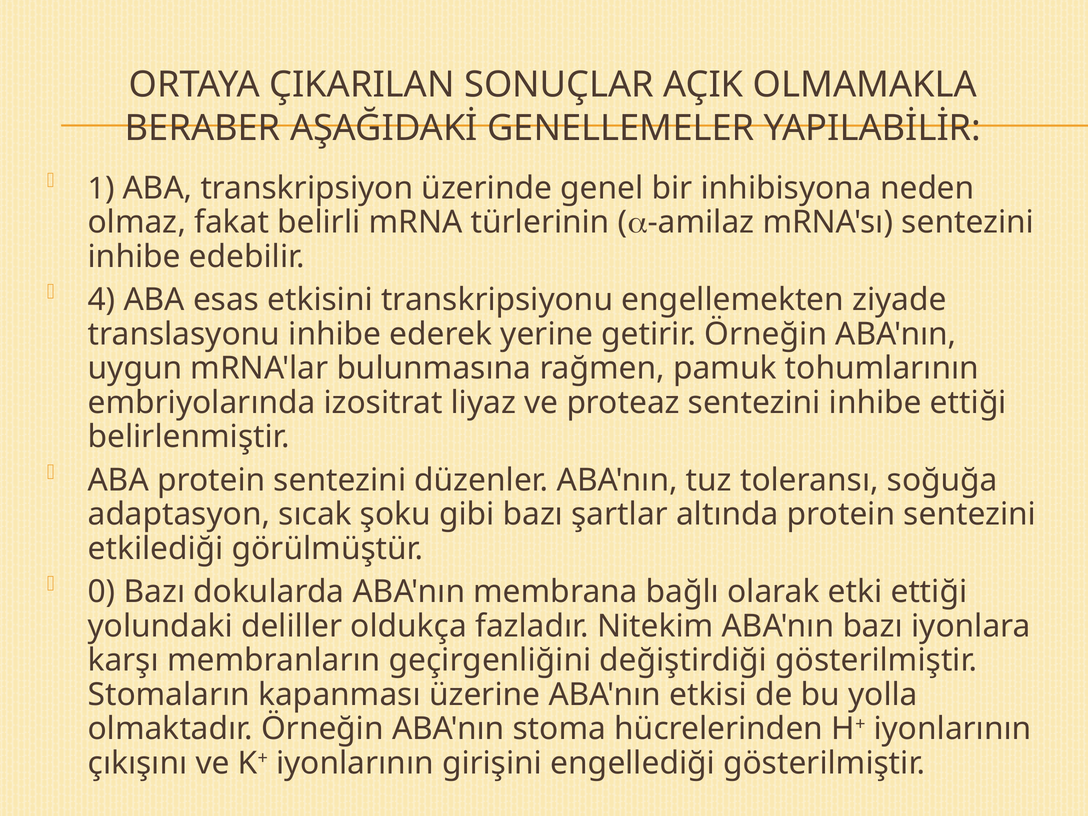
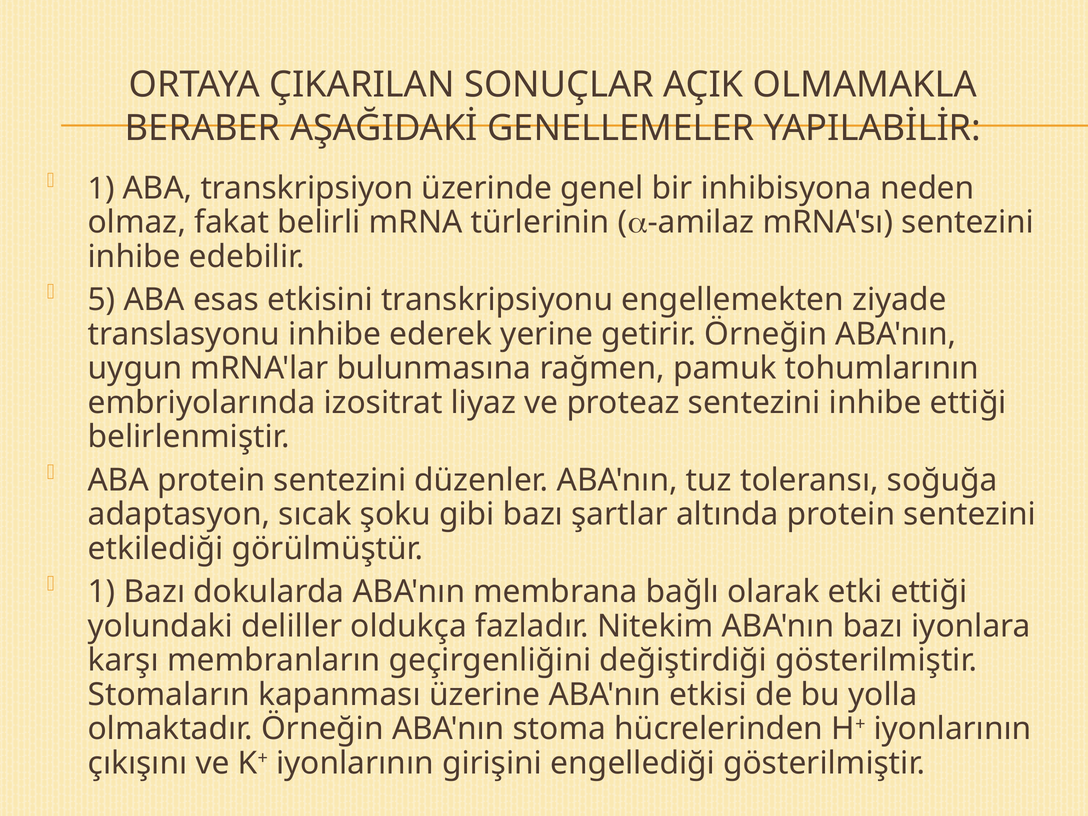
4: 4 -> 5
0 at (102, 592): 0 -> 1
